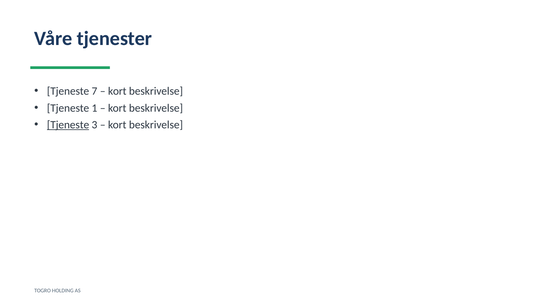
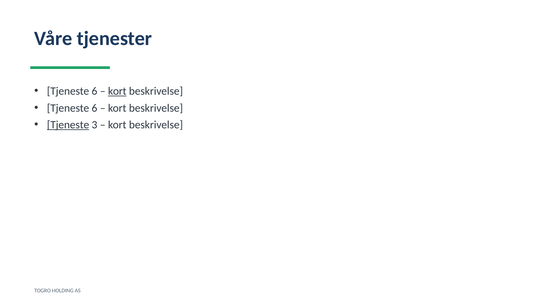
7 at (94, 91): 7 -> 6
kort at (117, 91) underline: none -> present
1 at (94, 108): 1 -> 6
